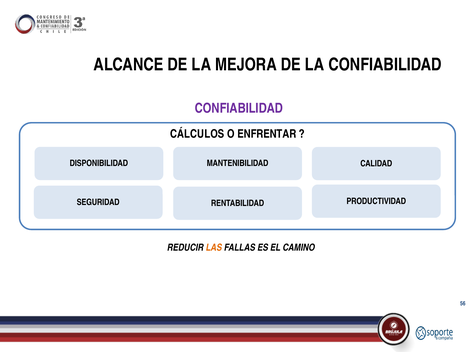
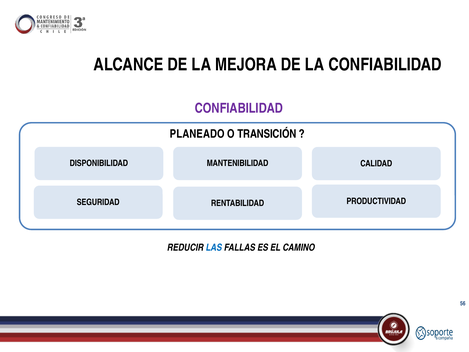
CÁLCULOS: CÁLCULOS -> PLANEADO
ENFRENTAR: ENFRENTAR -> TRANSICIÓN
LAS colour: orange -> blue
